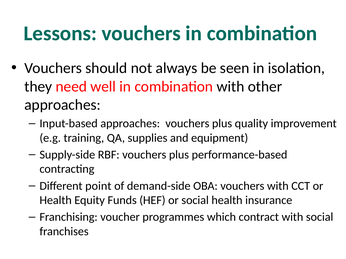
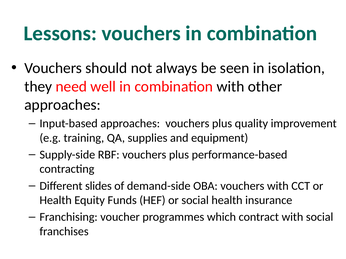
point: point -> slides
